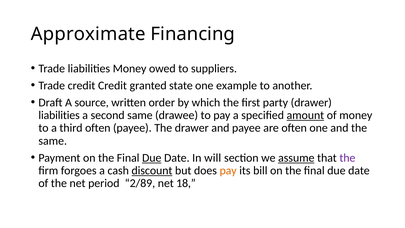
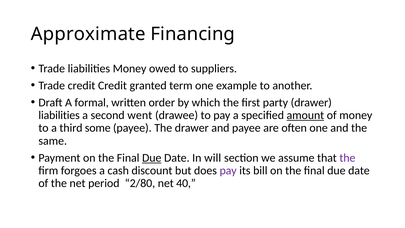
state: state -> term
source: source -> formal
second same: same -> went
third often: often -> some
assume underline: present -> none
discount underline: present -> none
pay at (228, 170) colour: orange -> purple
2/89: 2/89 -> 2/80
18: 18 -> 40
